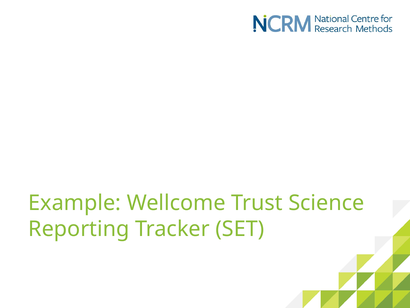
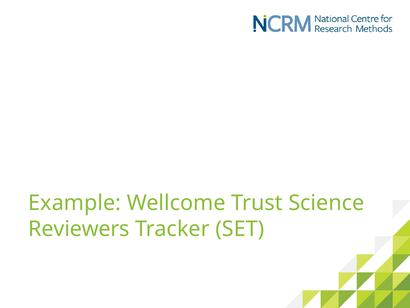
Reporting: Reporting -> Reviewers
